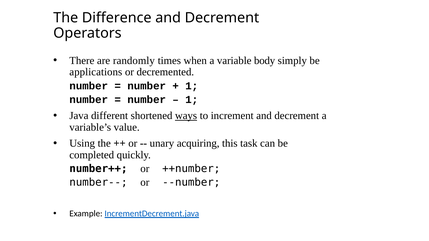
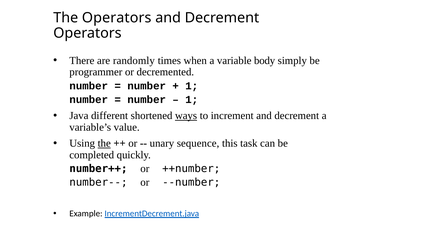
The Difference: Difference -> Operators
applications: applications -> programmer
the at (104, 143) underline: none -> present
acquiring: acquiring -> sequence
